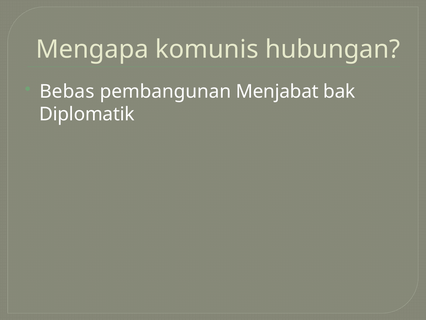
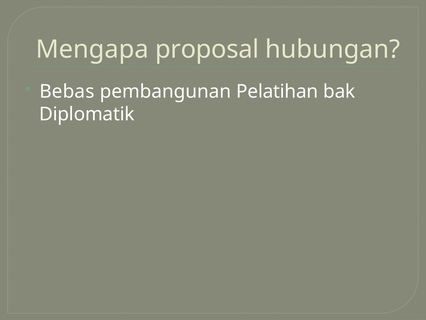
komunis: komunis -> proposal
Menjabat: Menjabat -> Pelatihan
